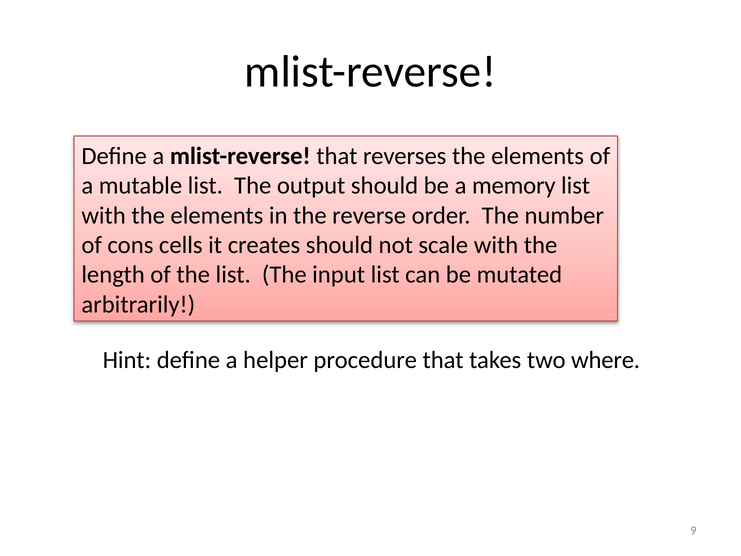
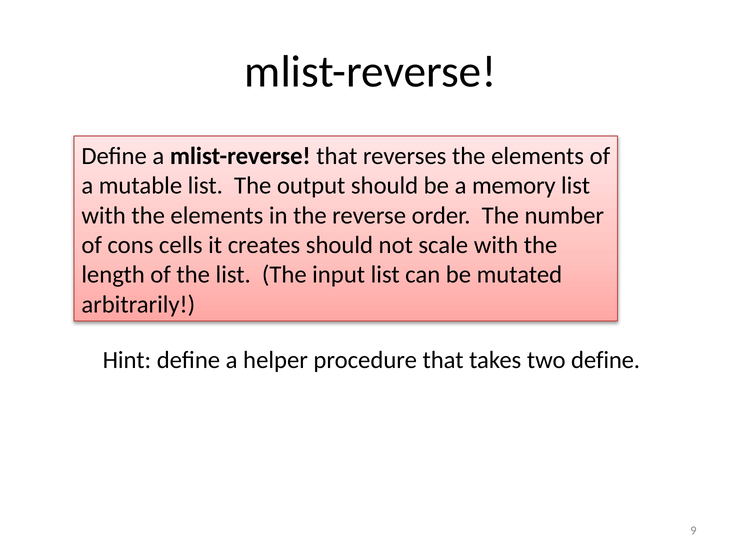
two where: where -> define
